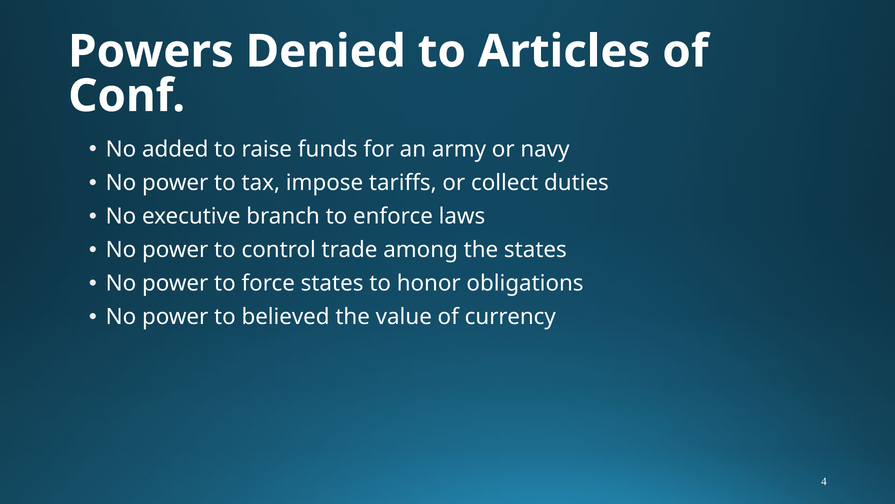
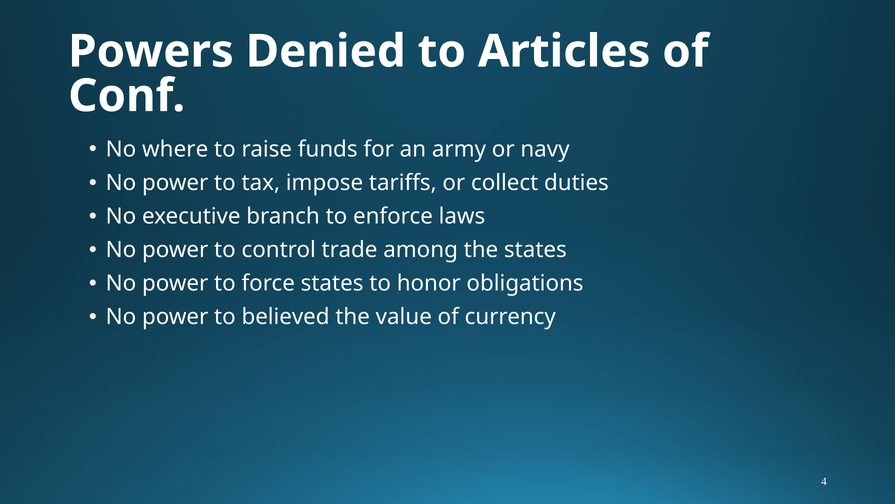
added: added -> where
